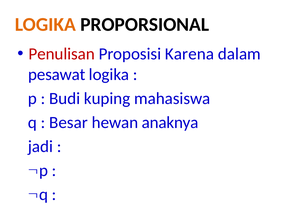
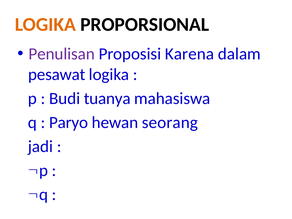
Penulisan colour: red -> purple
kuping: kuping -> tuanya
Besar: Besar -> Paryo
anaknya: anaknya -> seorang
